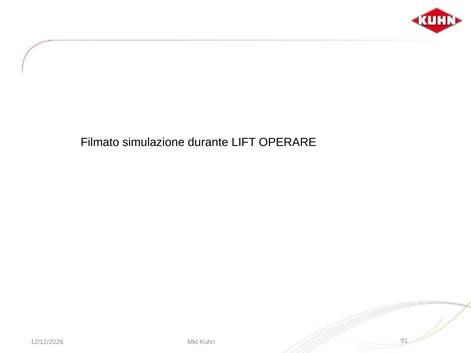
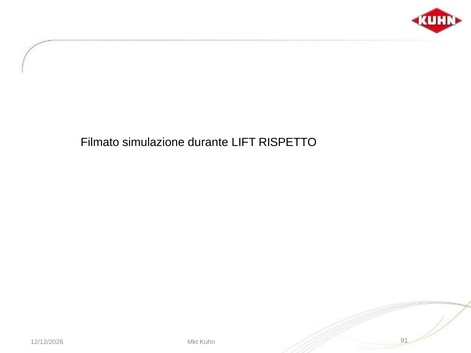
OPERARE: OPERARE -> RISPETTO
